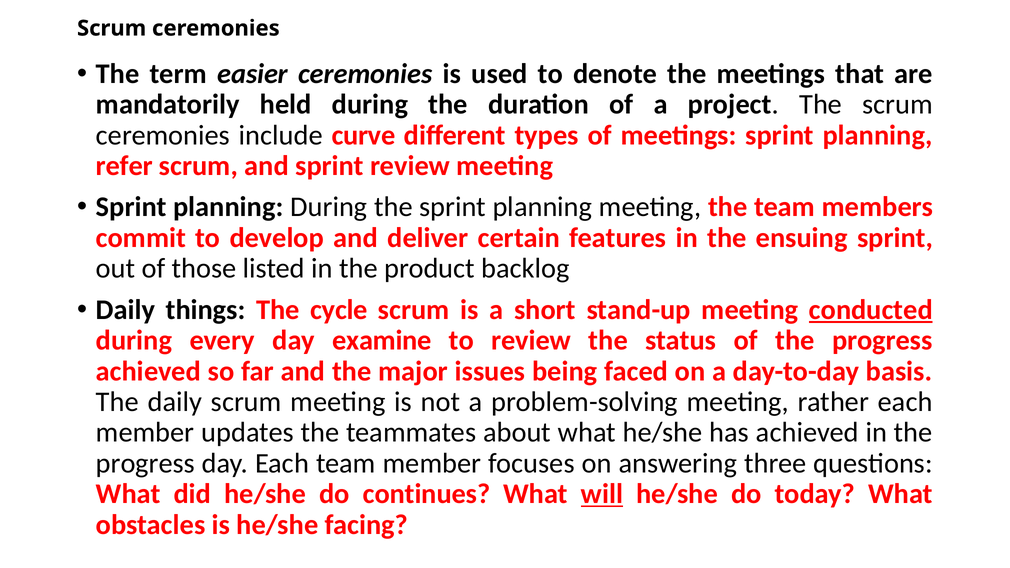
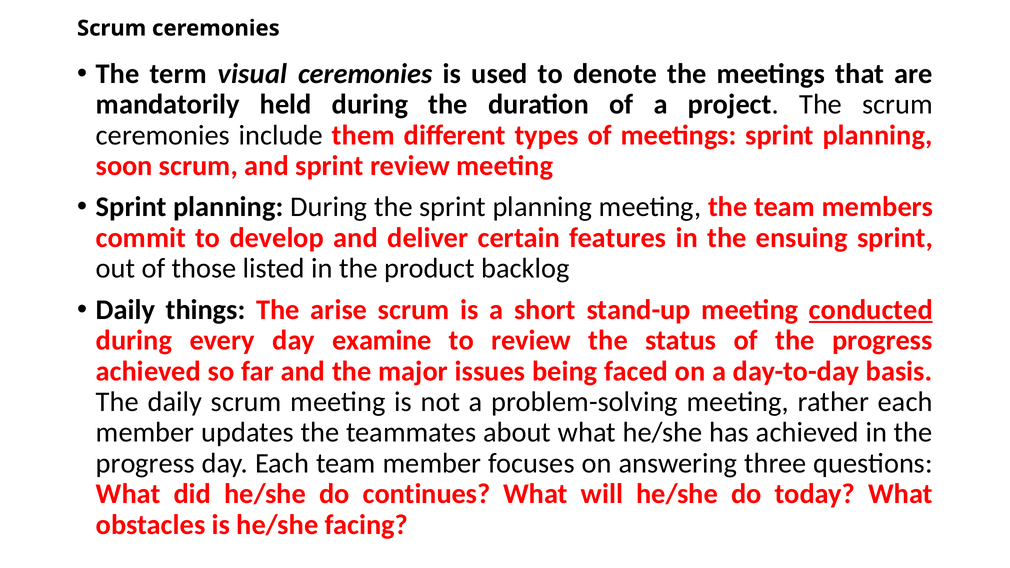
easier: easier -> visual
curve: curve -> them
refer: refer -> soon
cycle: cycle -> arise
will underline: present -> none
